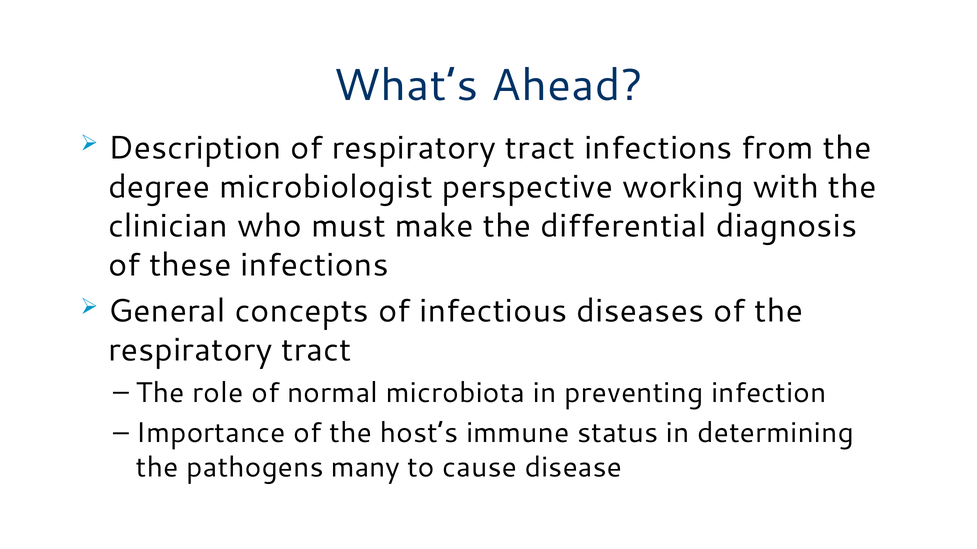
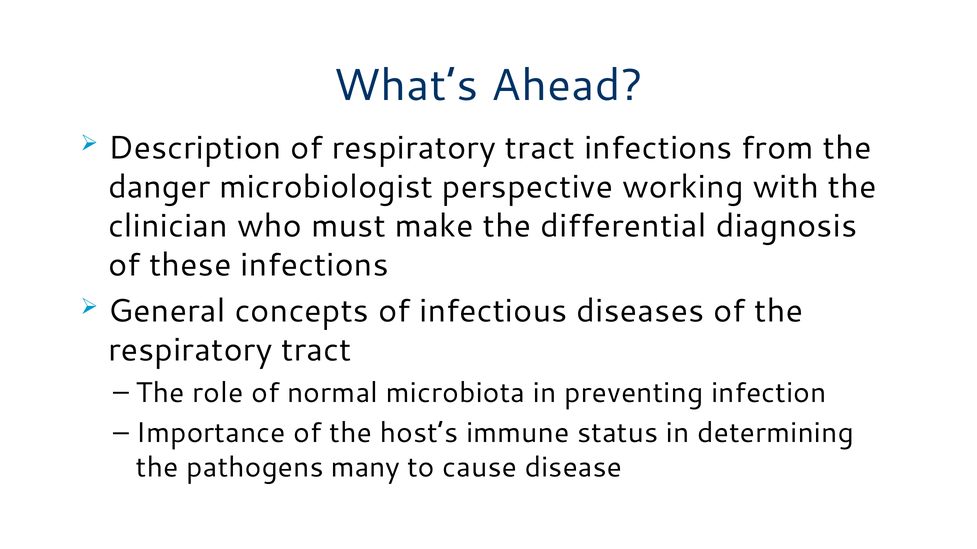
degree: degree -> danger
